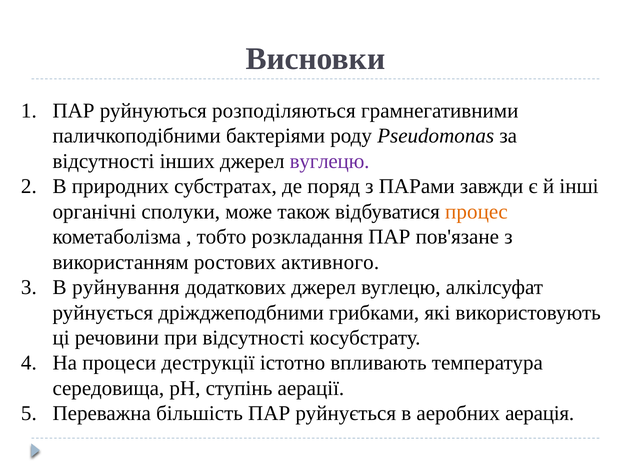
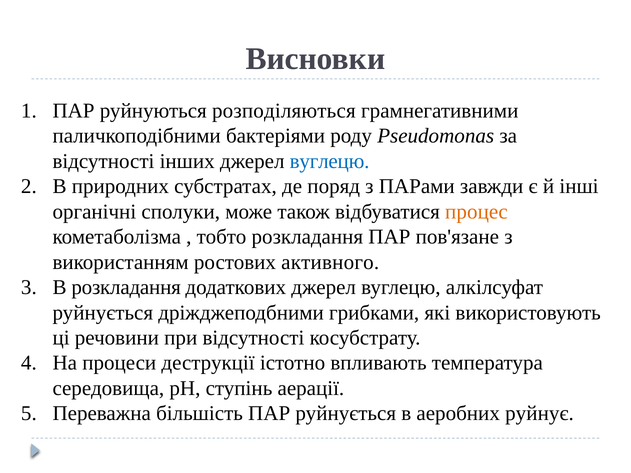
вуглецю at (330, 161) colour: purple -> blue
В руйнування: руйнування -> розкладання
аерація: аерація -> руйнує
